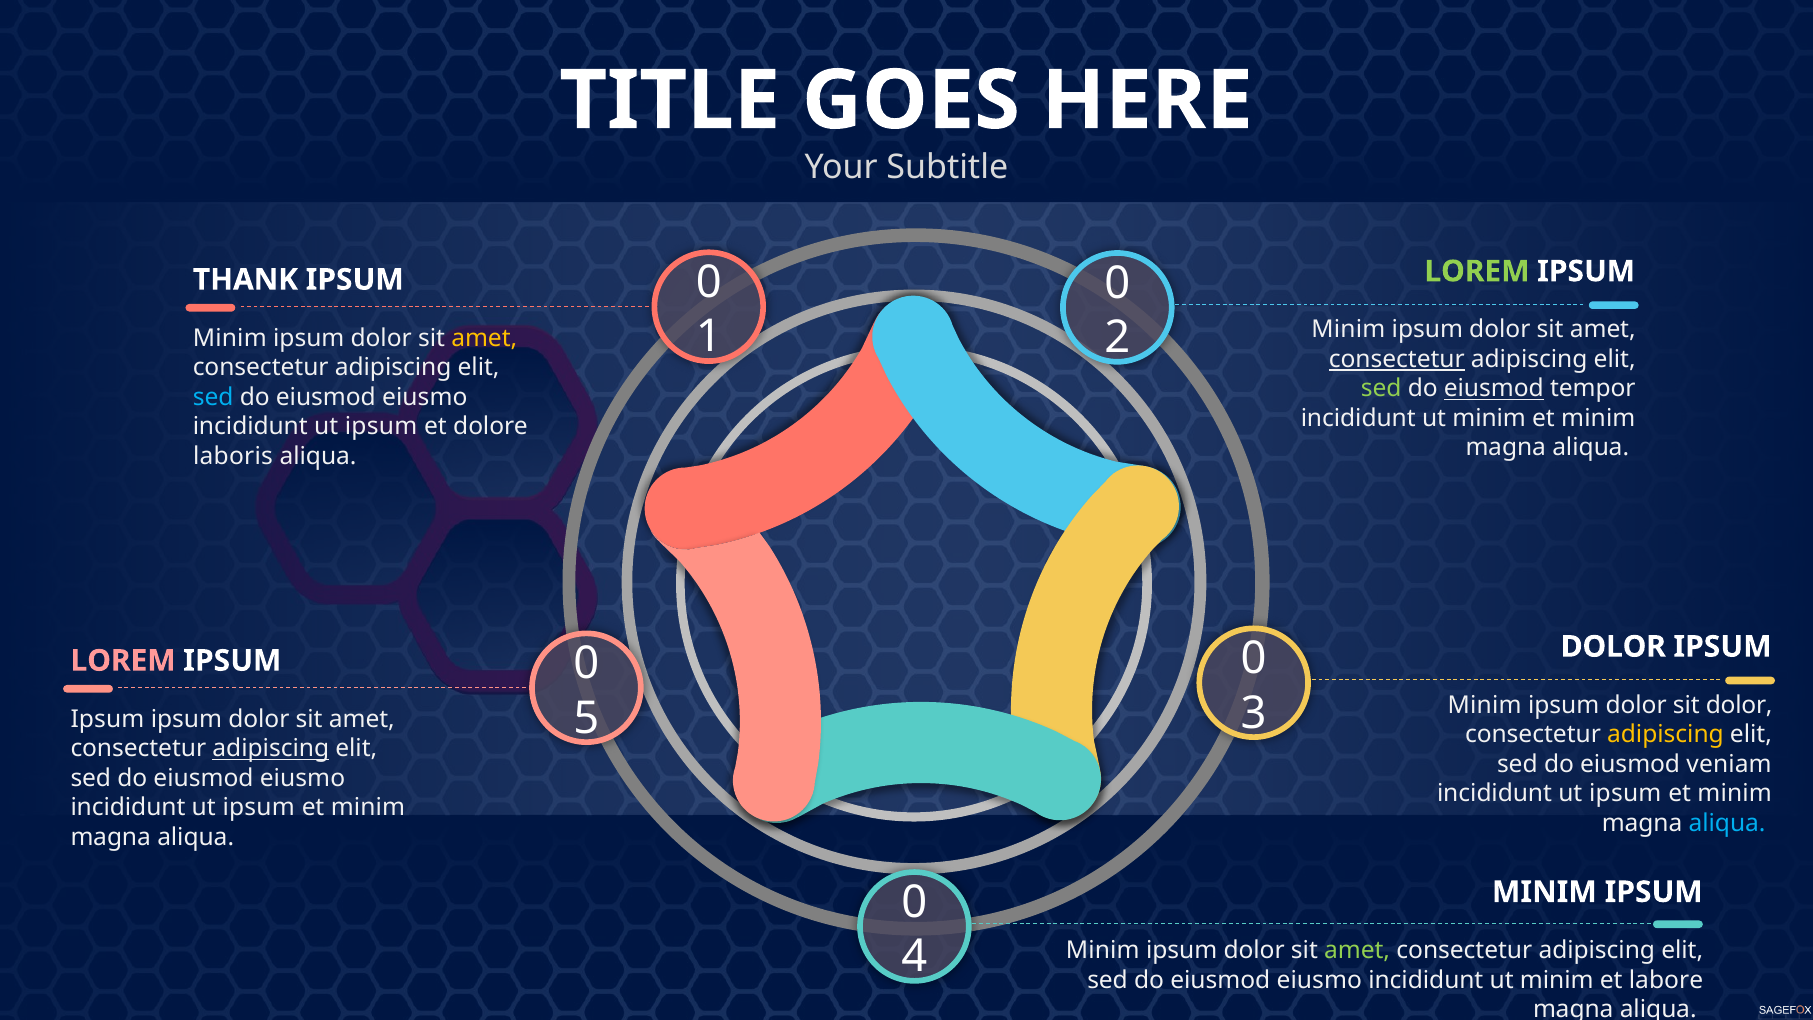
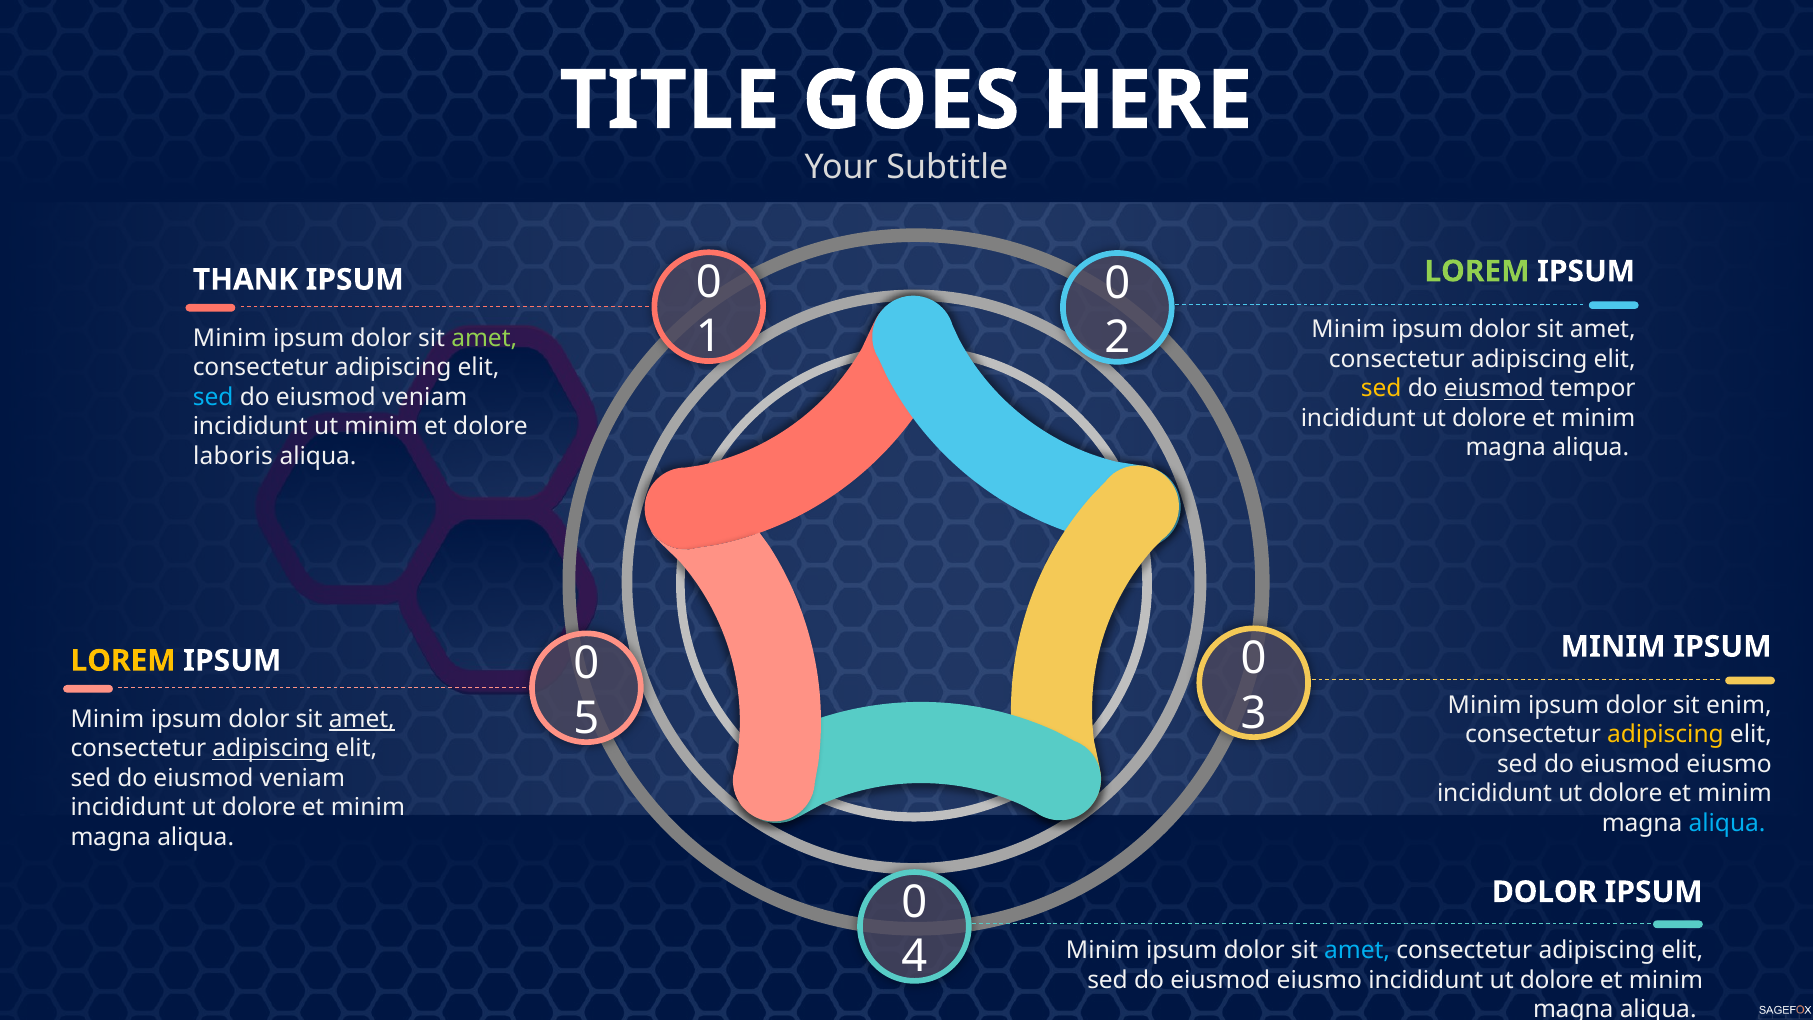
amet at (484, 338) colour: yellow -> light green
consectetur at (1397, 359) underline: present -> none
sed at (1381, 389) colour: light green -> yellow
eiusmo at (425, 397): eiusmo -> veniam
minim at (1489, 418): minim -> dolore
ipsum at (381, 427): ipsum -> minim
DOLOR at (1613, 647): DOLOR -> MINIM
LOREM at (123, 661) colour: pink -> yellow
sit dolor: dolor -> enim
Ipsum at (107, 719): Ipsum -> Minim
amet at (362, 719) underline: none -> present
veniam at (1729, 764): veniam -> eiusmo
eiusmo at (302, 778): eiusmo -> veniam
ipsum at (1625, 794): ipsum -> dolore
ipsum at (259, 808): ipsum -> dolore
MINIM at (1544, 892): MINIM -> DOLOR
amet at (1357, 950) colour: light green -> light blue
minim at (1557, 980): minim -> dolore
labore at (1666, 980): labore -> minim
